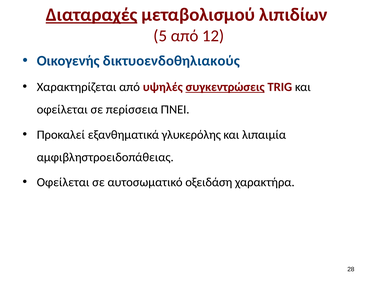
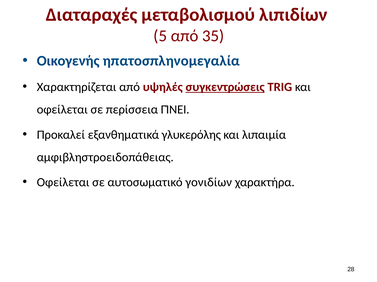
Διαταραχές underline: present -> none
12: 12 -> 35
δικτυοενδοθηλιακούς: δικτυοενδοθηλιακούς -> ηπατοσπληνομεγαλία
οξειδάση: οξειδάση -> γονιδίων
